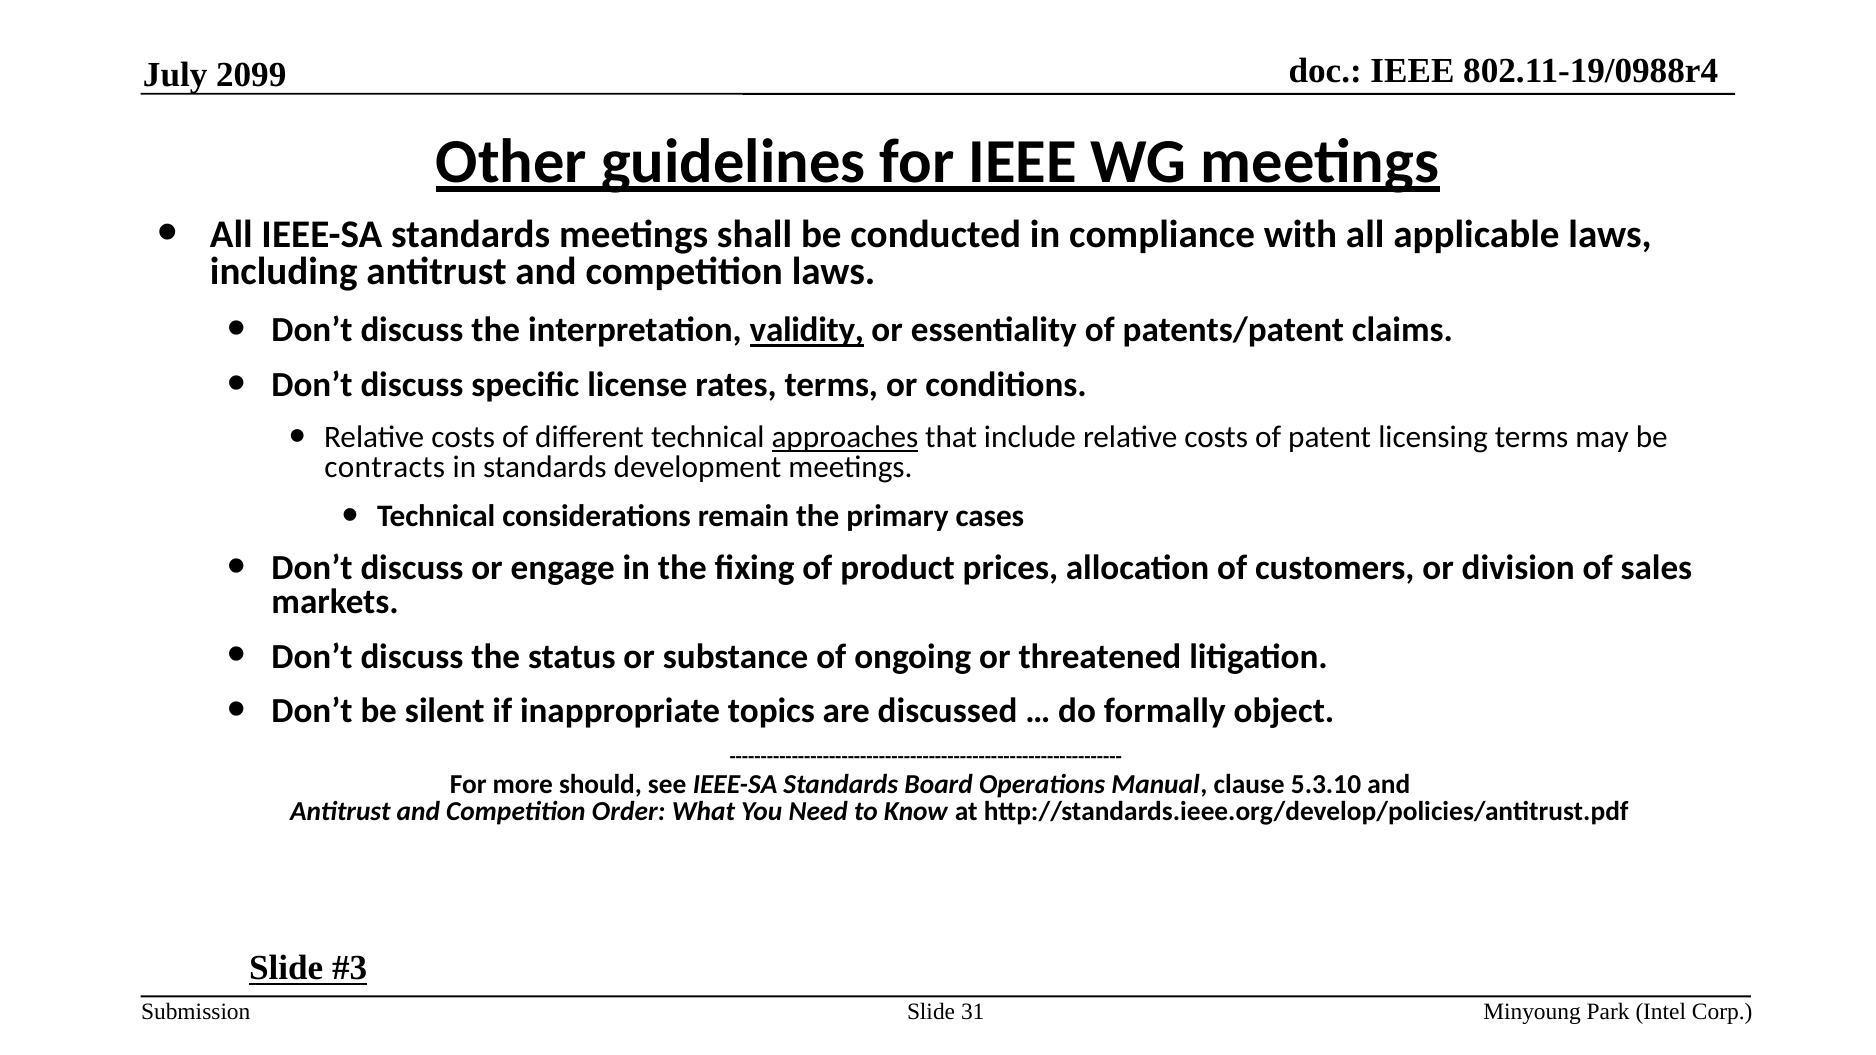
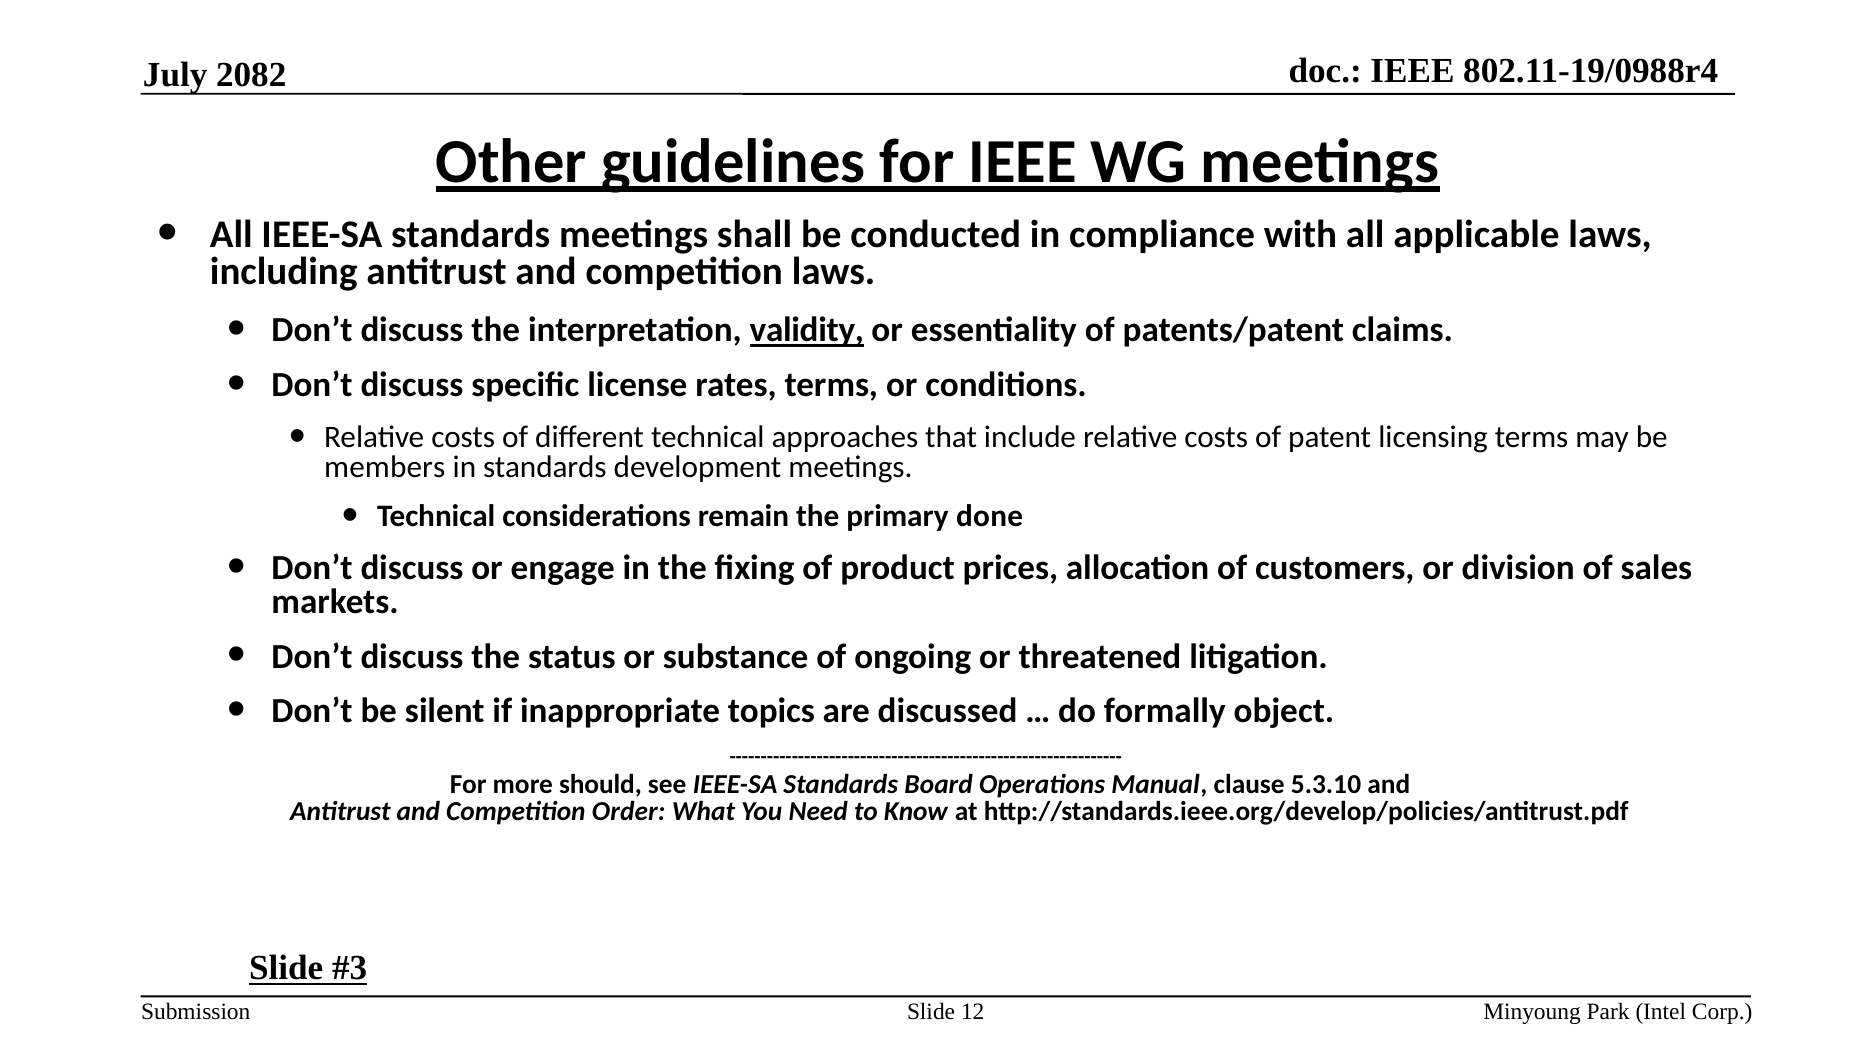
2099: 2099 -> 2082
approaches underline: present -> none
contracts: contracts -> members
cases: cases -> done
31: 31 -> 12
